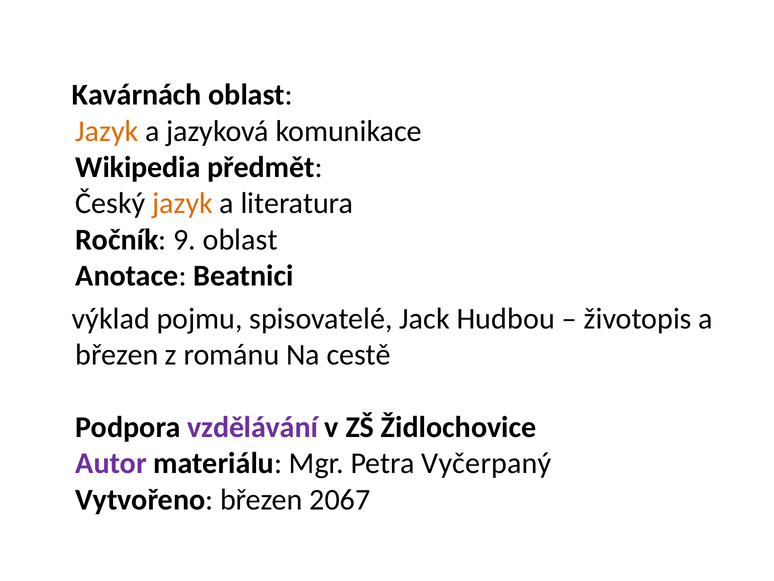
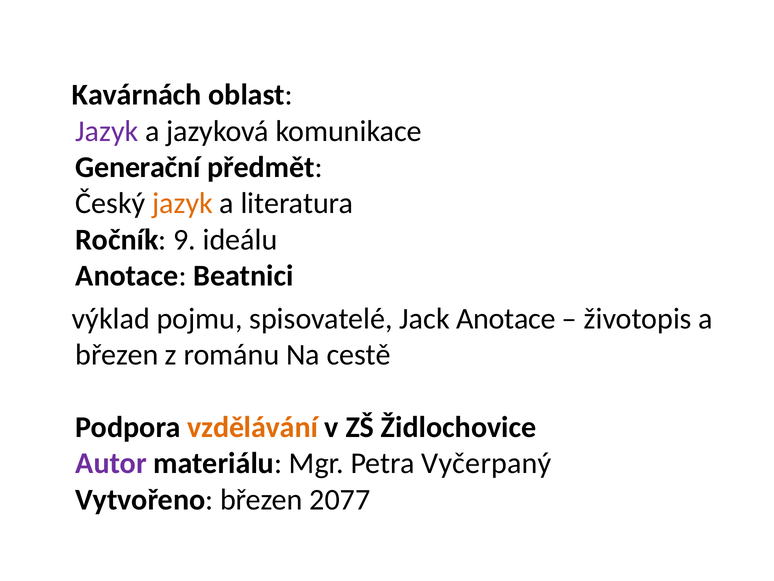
Jazyk at (107, 131) colour: orange -> purple
Wikipedia: Wikipedia -> Generační
9 oblast: oblast -> ideálu
Jack Hudbou: Hudbou -> Anotace
vzdělávání colour: purple -> orange
2067: 2067 -> 2077
